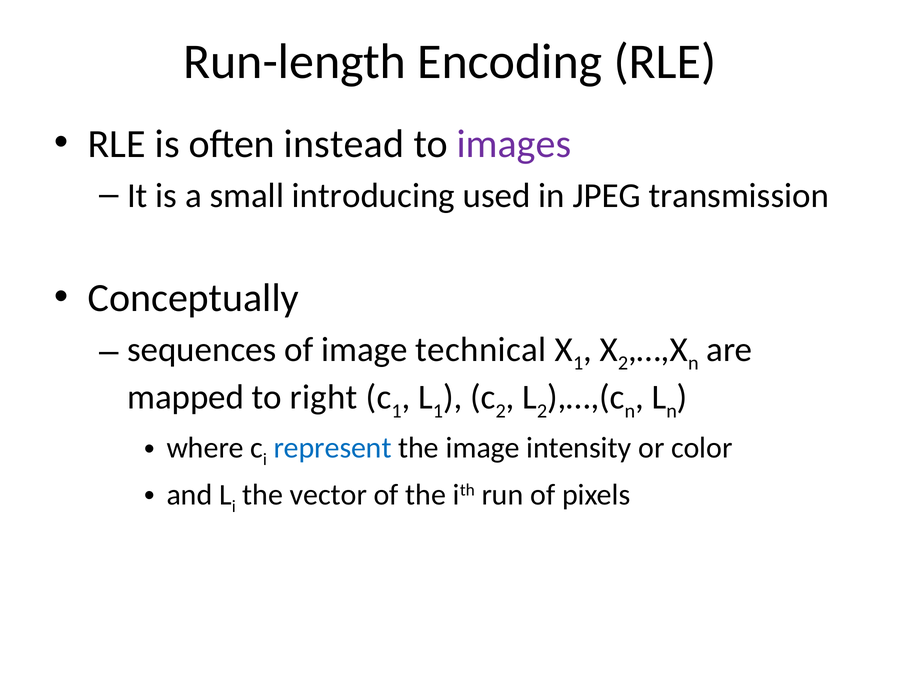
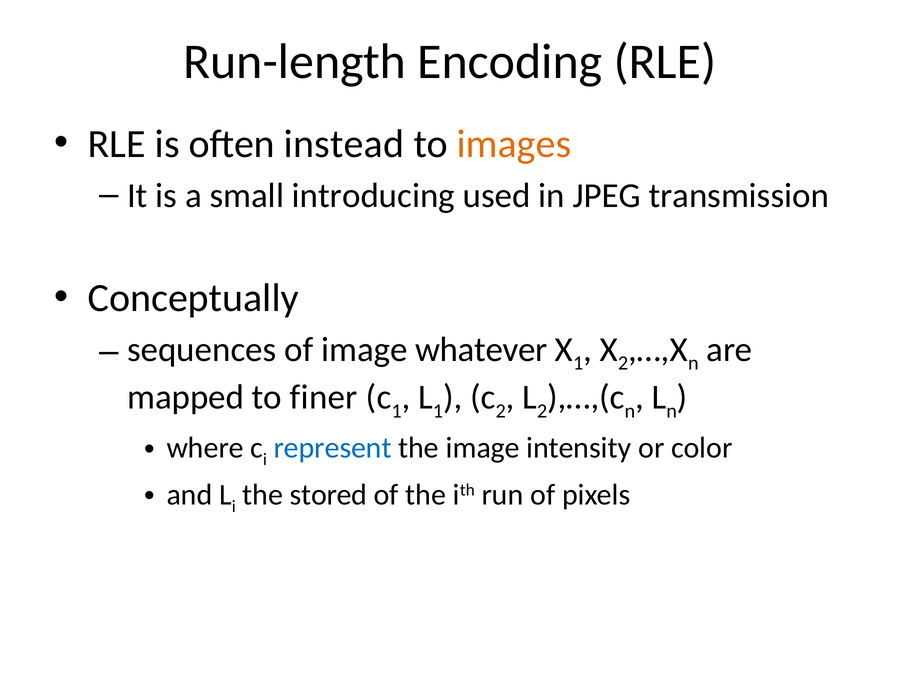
images colour: purple -> orange
technical: technical -> whatever
right: right -> finer
vector: vector -> stored
